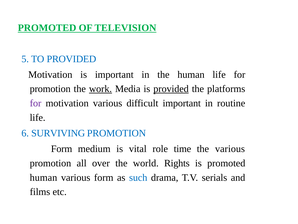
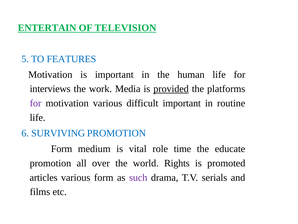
PROMOTED at (47, 28): PROMOTED -> ENTERTAIN
TO PROVIDED: PROVIDED -> FEATURES
promotion at (50, 89): promotion -> interviews
work underline: present -> none
the various: various -> educate
human at (43, 177): human -> articles
such colour: blue -> purple
